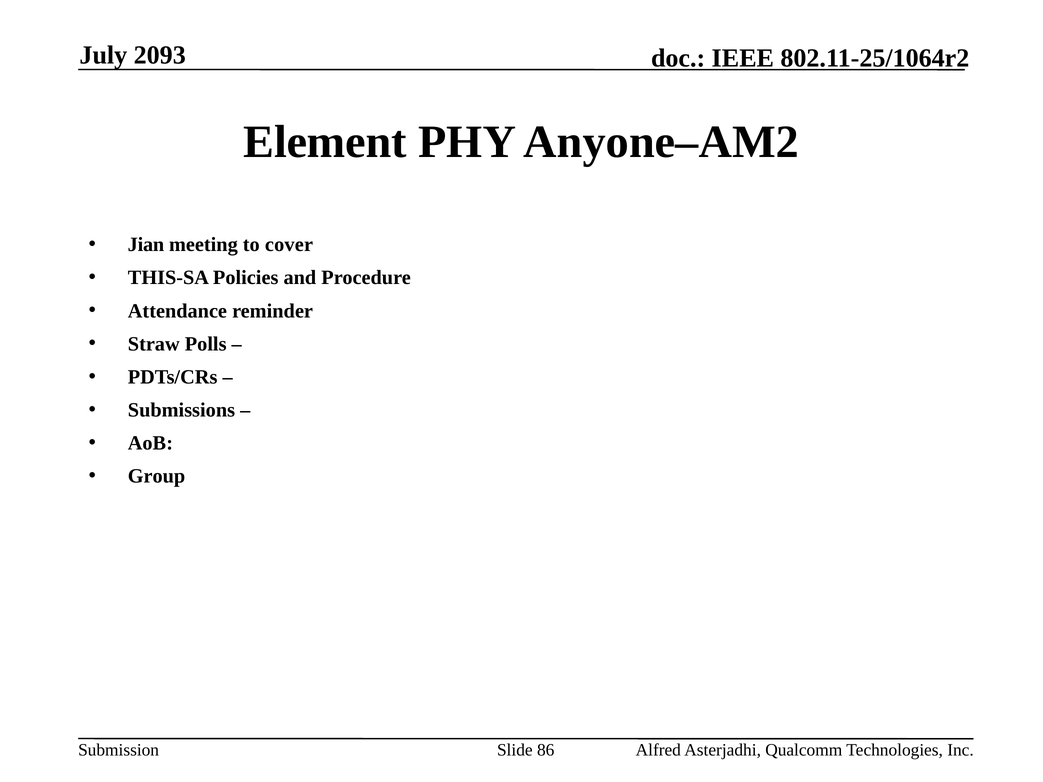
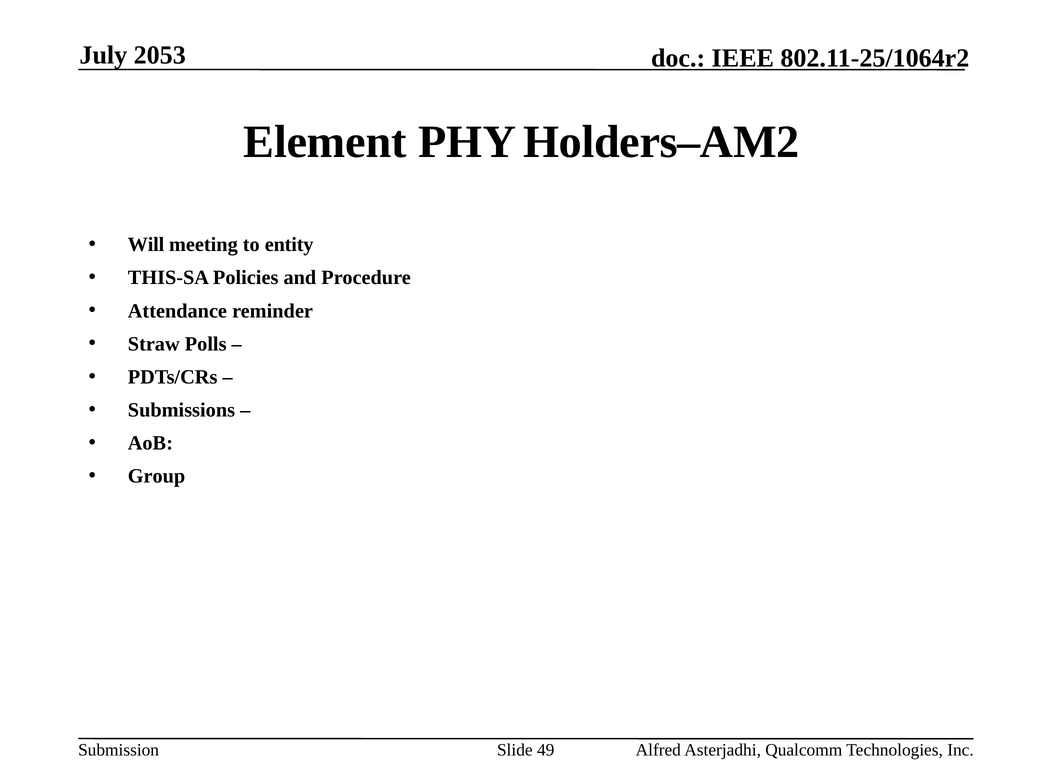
2093: 2093 -> 2053
Anyone–AM2: Anyone–AM2 -> Holders–AM2
Jian: Jian -> Will
cover: cover -> entity
86: 86 -> 49
